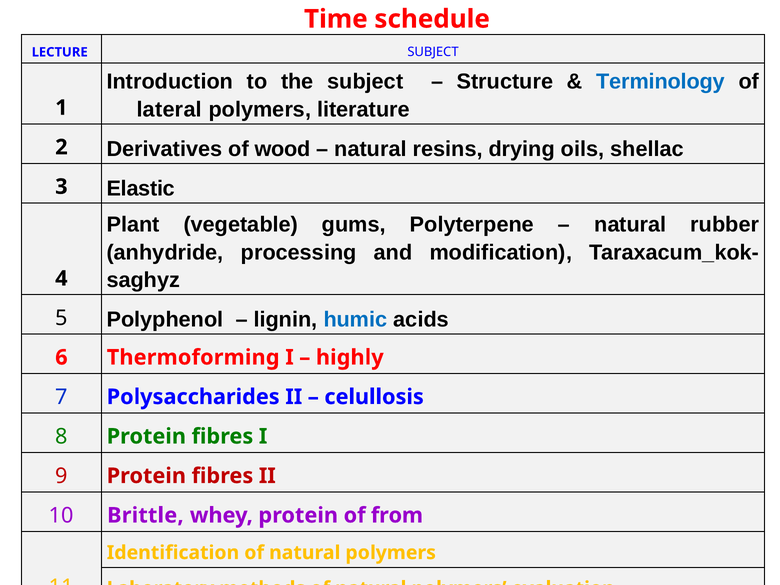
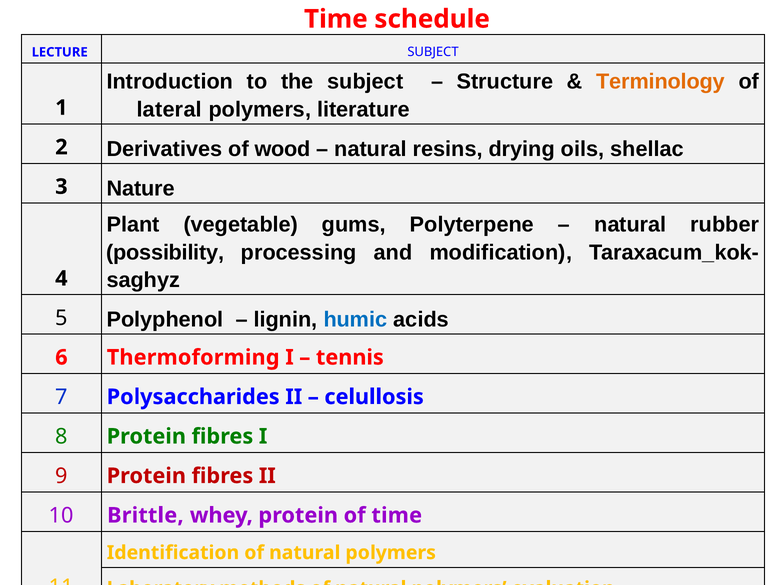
Terminology colour: blue -> orange
Elastic: Elastic -> Nature
anhydride: anhydride -> possibility
highly: highly -> tennis
of from: from -> time
